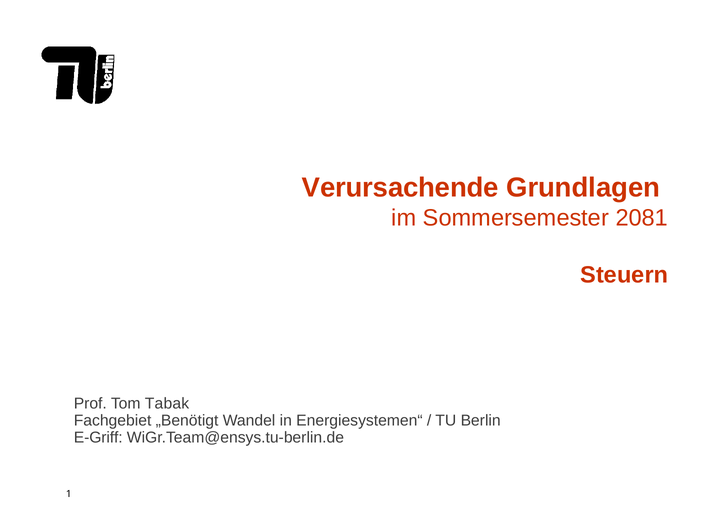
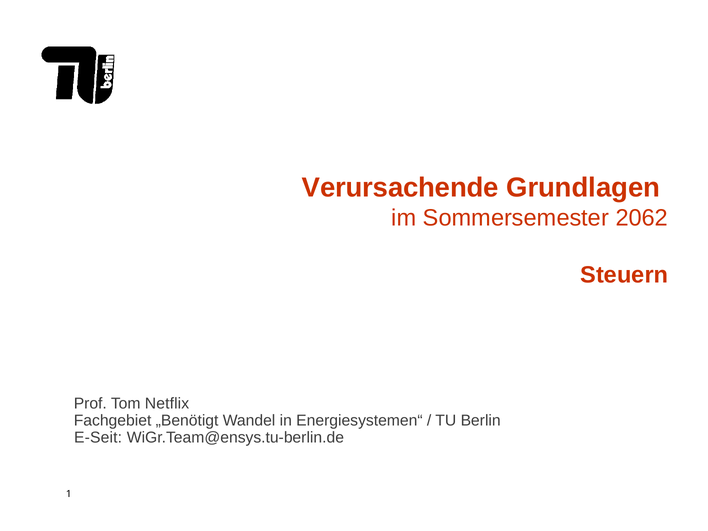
2081: 2081 -> 2062
Tabak: Tabak -> Netflix
E-Griff: E-Griff -> E-Seit
